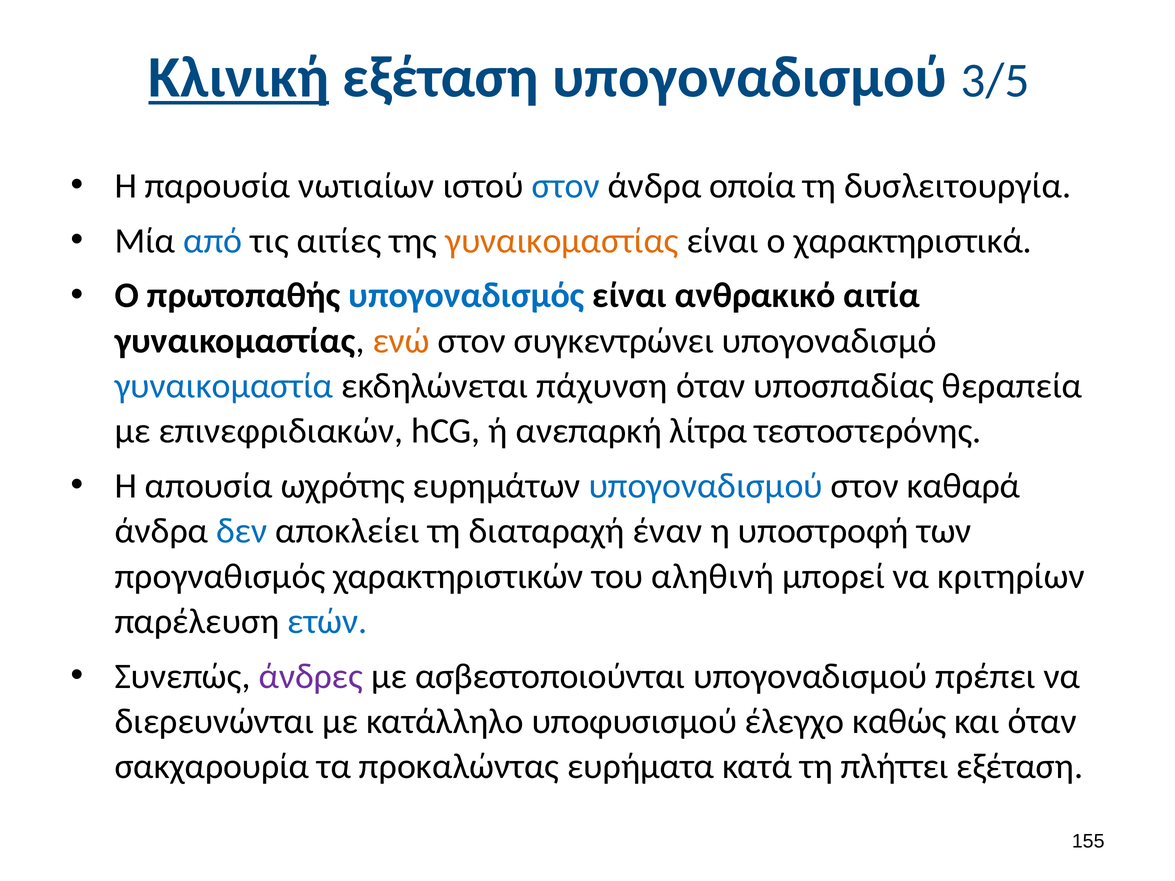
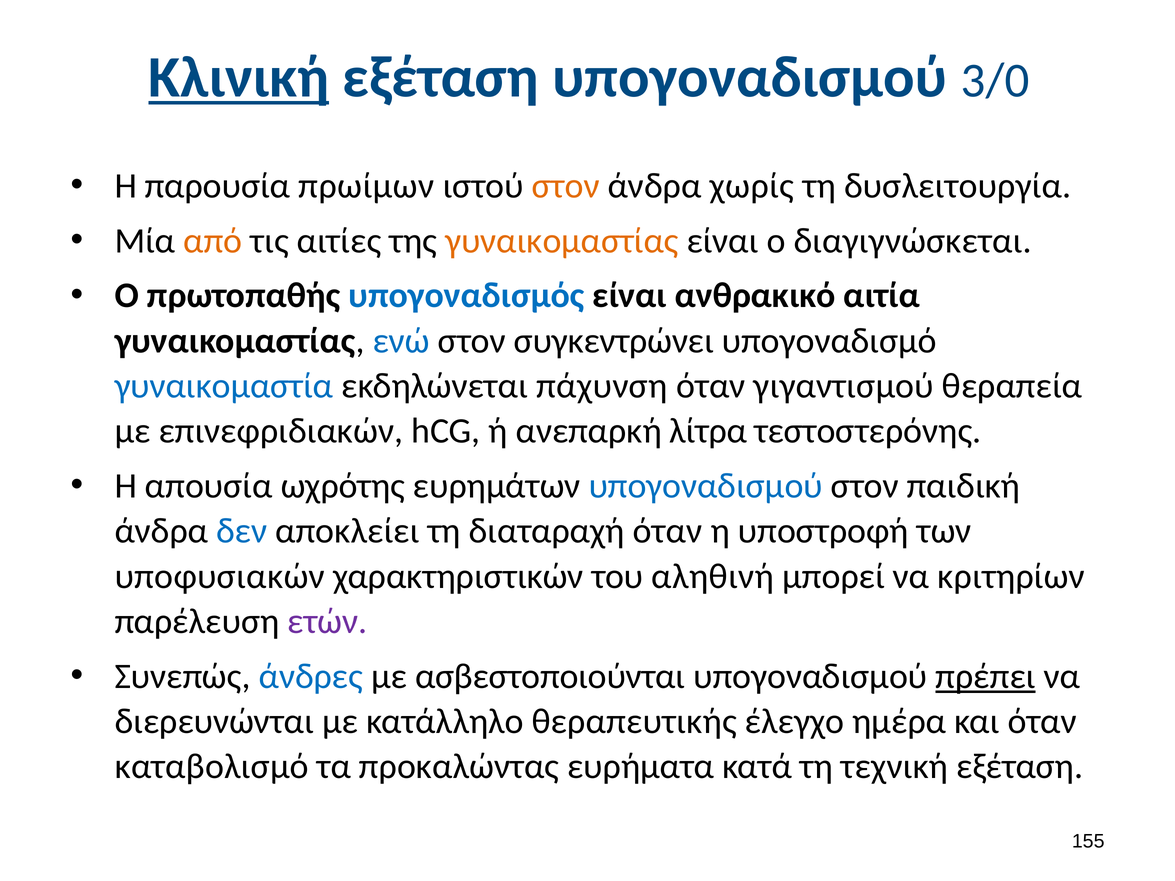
3/5: 3/5 -> 3/0
νωτιαίων: νωτιαίων -> πρωίμων
στον at (566, 186) colour: blue -> orange
οποία: οποία -> χωρίς
από colour: blue -> orange
χαρακτηριστικά: χαρακτηριστικά -> διαγιγνώσκεται
ενώ colour: orange -> blue
υποσπαδίας: υποσπαδίας -> γιγαντισμού
καθαρά: καθαρά -> παιδική
διαταραχή έναν: έναν -> όταν
προγναθισμός: προγναθισμός -> υποφυσιακών
ετών colour: blue -> purple
άνδρες colour: purple -> blue
πρέπει underline: none -> present
υποφυσισμού: υποφυσισμού -> θεραπευτικής
καθώς: καθώς -> ημέρα
σακχαρουρία: σακχαρουρία -> καταβολισμό
πλήττει: πλήττει -> τεχνική
